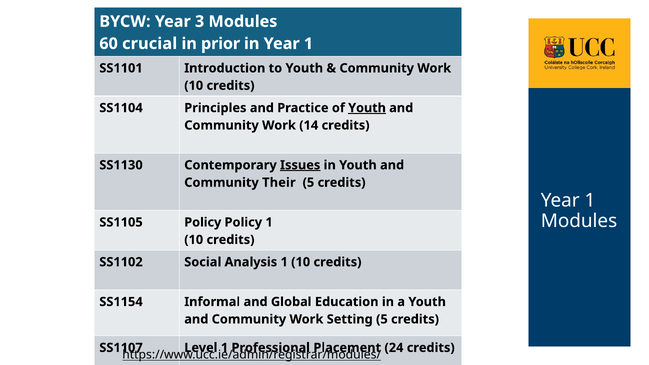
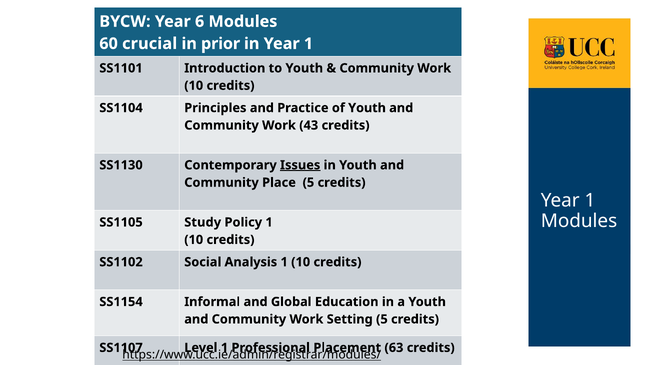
3: 3 -> 6
Youth at (367, 108) underline: present -> none
14: 14 -> 43
Their: Their -> Place
SS1105 Policy: Policy -> Study
24: 24 -> 63
